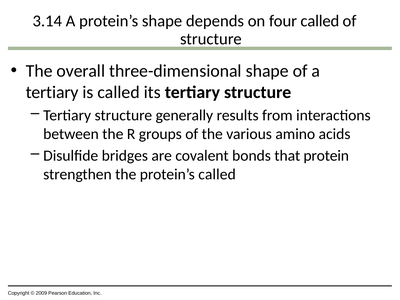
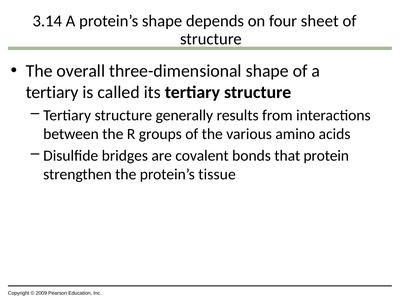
four called: called -> sheet
protein’s called: called -> tissue
